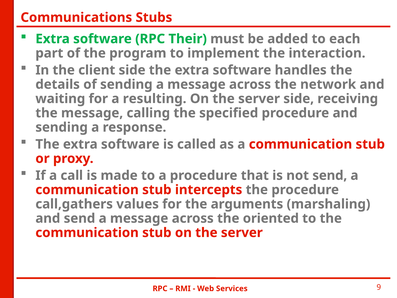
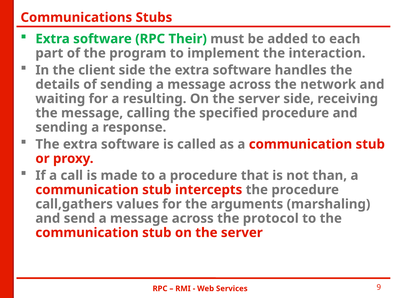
not send: send -> than
oriented: oriented -> protocol
